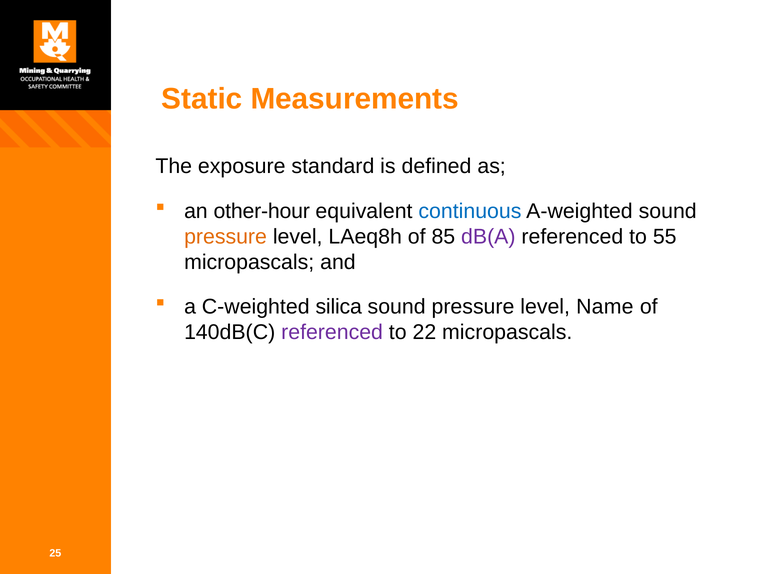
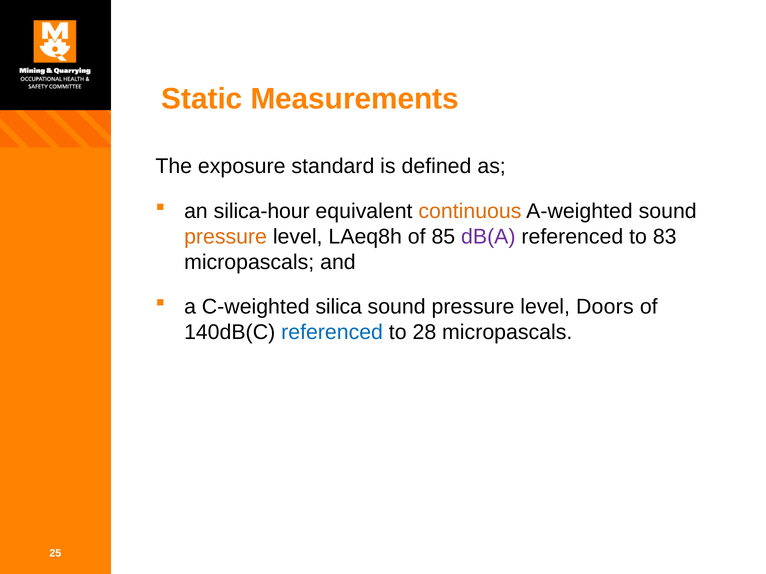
other-hour: other-hour -> silica-hour
continuous colour: blue -> orange
55: 55 -> 83
Name: Name -> Doors
referenced at (332, 333) colour: purple -> blue
22: 22 -> 28
